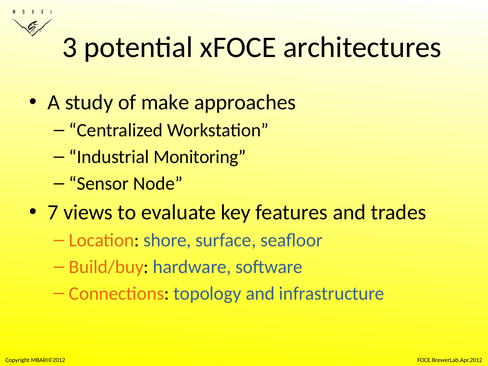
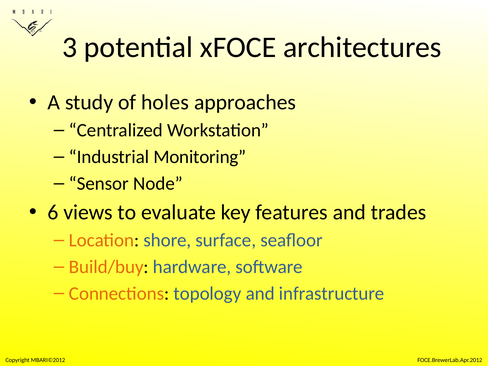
make: make -> holes
7: 7 -> 6
